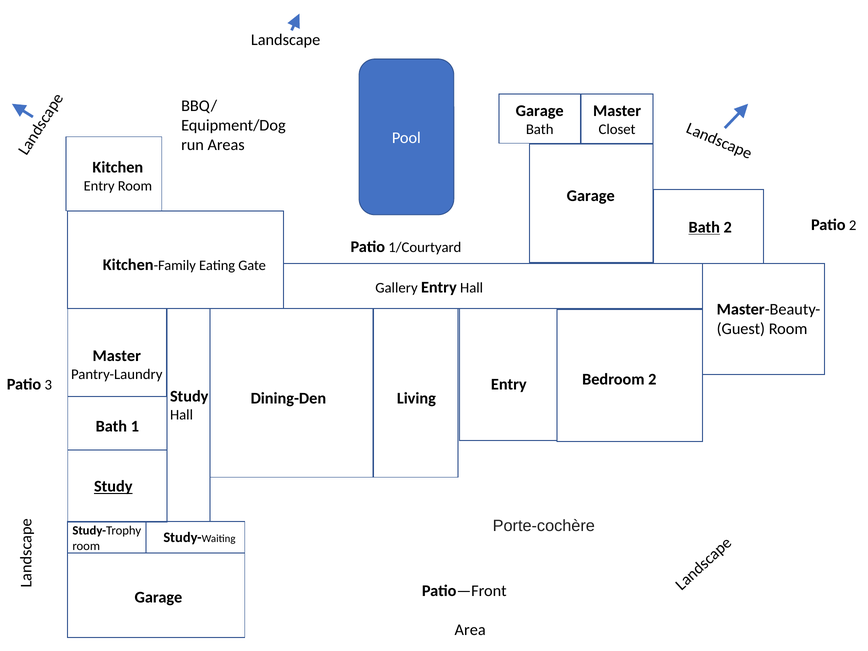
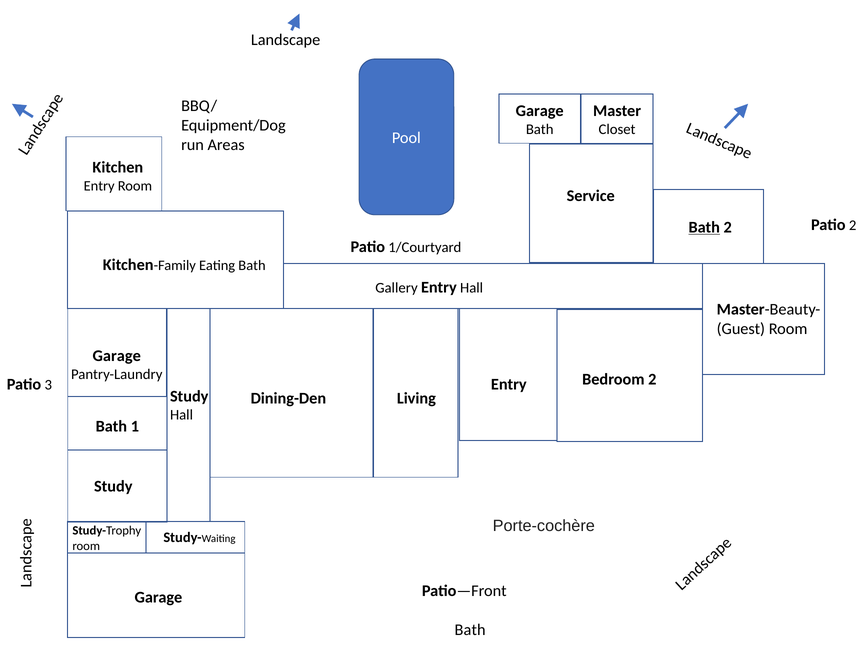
Garage at (591, 196): Garage -> Service
Eating Gate: Gate -> Bath
Master at (117, 356): Master -> Garage
Study at (113, 486) underline: present -> none
Area at (470, 630): Area -> Bath
